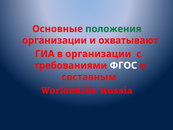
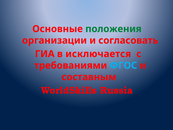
охватывают: охватывают -> согласовать
в организации: организации -> исключается
ФГОС colour: white -> light blue
